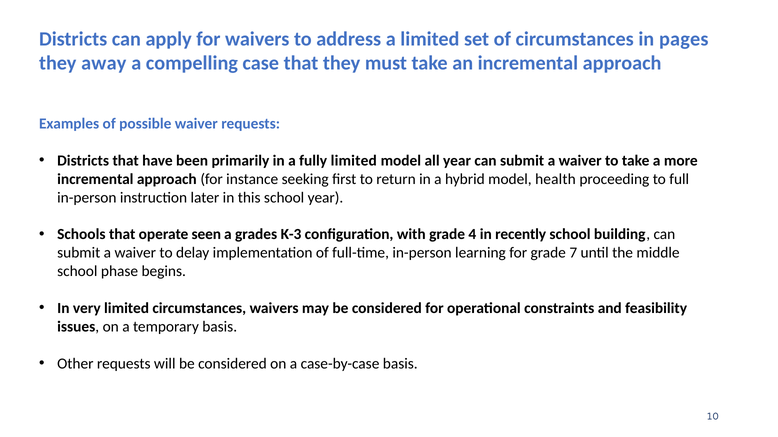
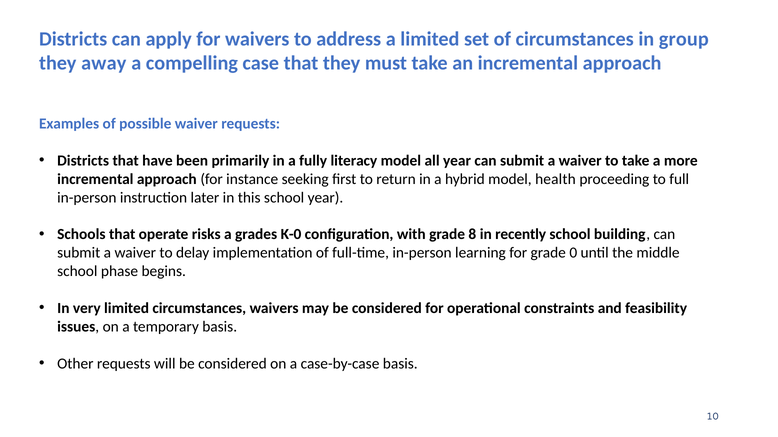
pages: pages -> group
fully limited: limited -> literacy
seen: seen -> risks
K-3: K-3 -> K-0
4: 4 -> 8
7: 7 -> 0
